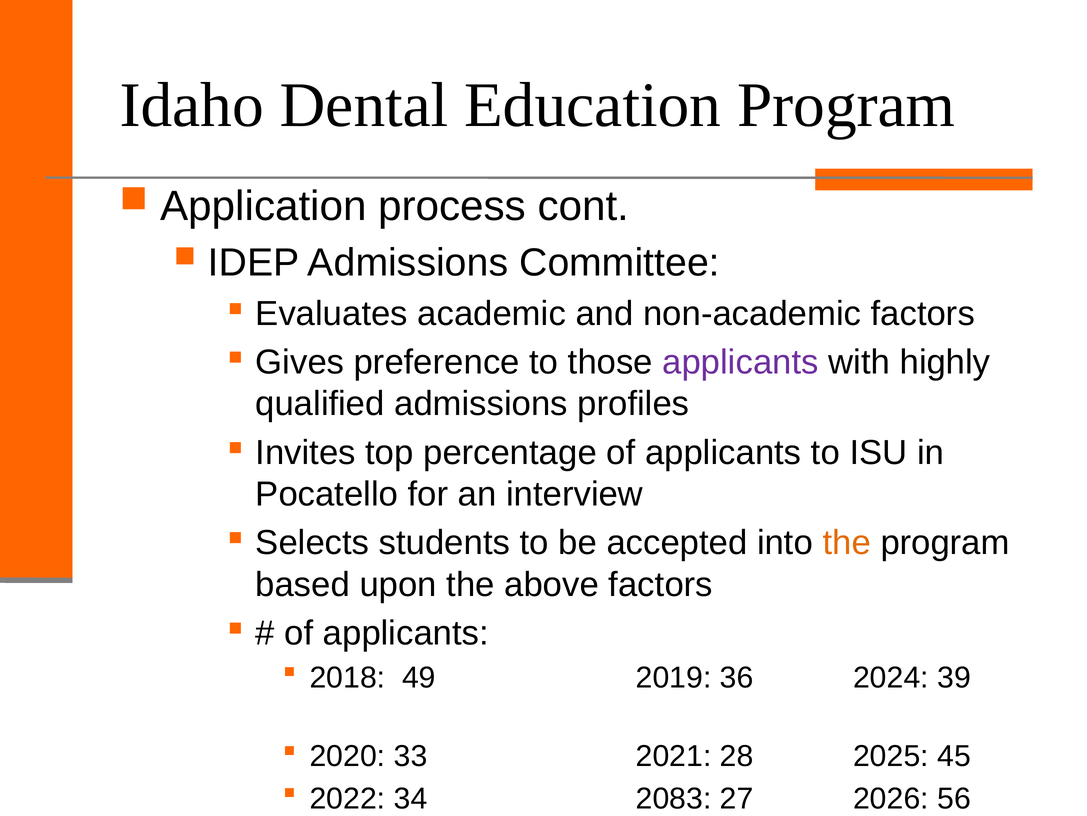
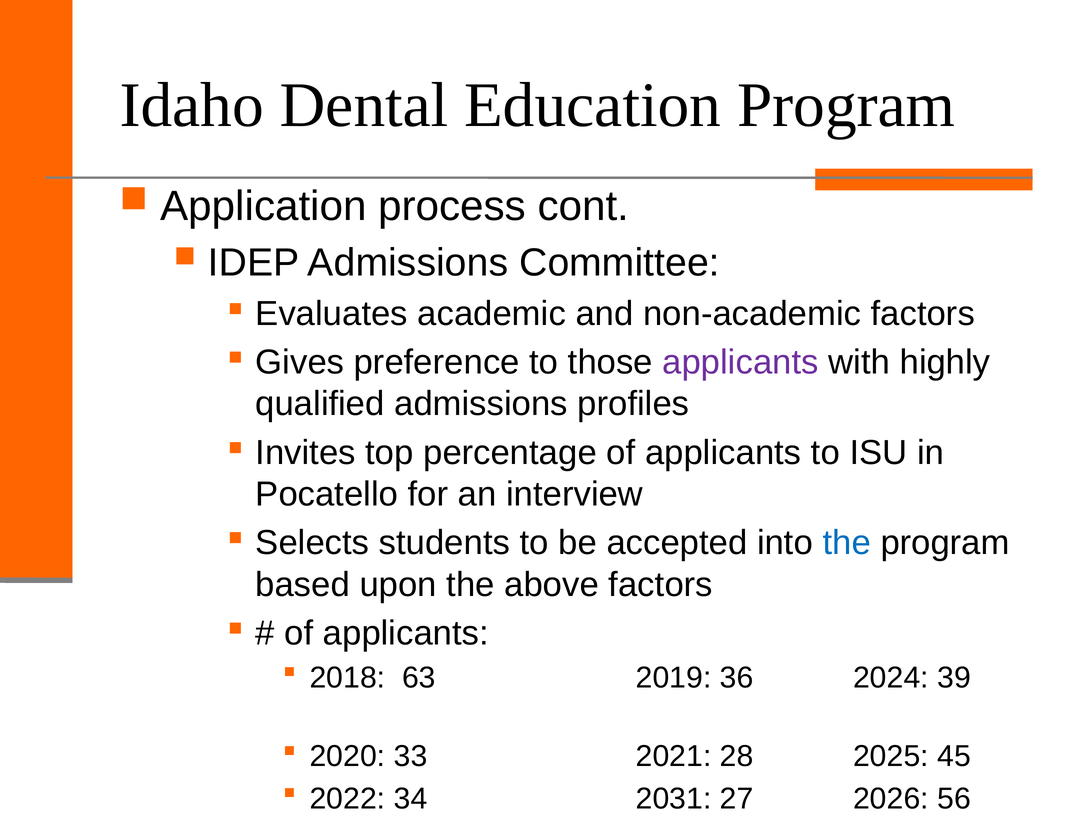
the at (847, 542) colour: orange -> blue
49: 49 -> 63
2083: 2083 -> 2031
